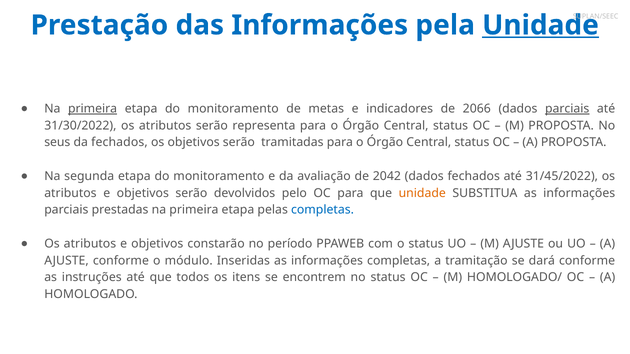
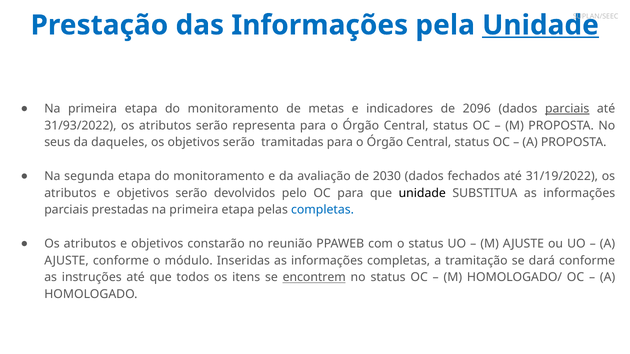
primeira at (93, 109) underline: present -> none
2066: 2066 -> 2096
31/30/2022: 31/30/2022 -> 31/93/2022
da fechados: fechados -> daqueles
2042: 2042 -> 2030
31/45/2022: 31/45/2022 -> 31/19/2022
unidade at (422, 193) colour: orange -> black
período: período -> reunião
encontrem underline: none -> present
